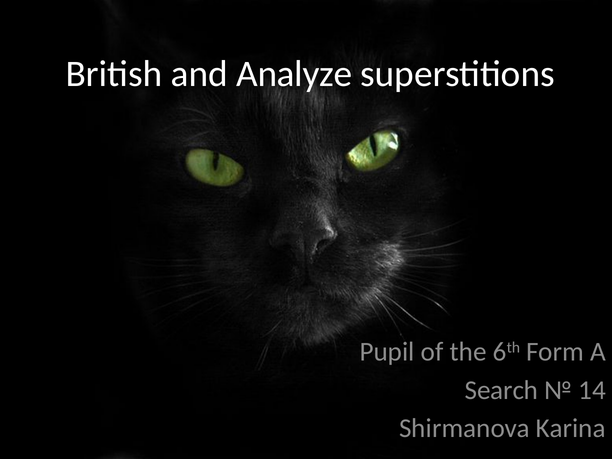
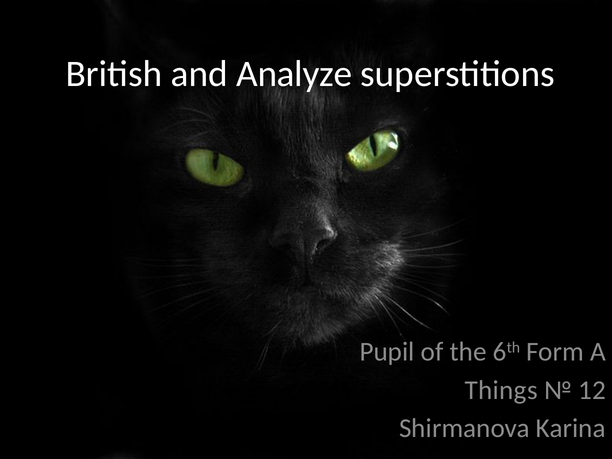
Search: Search -> Things
14: 14 -> 12
